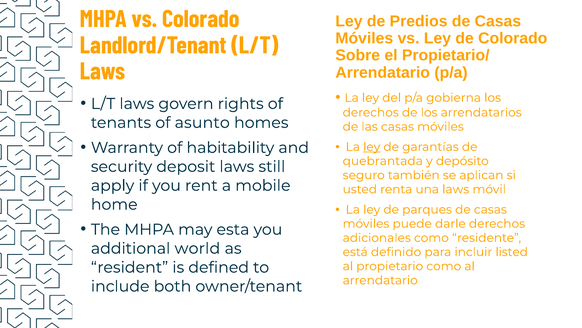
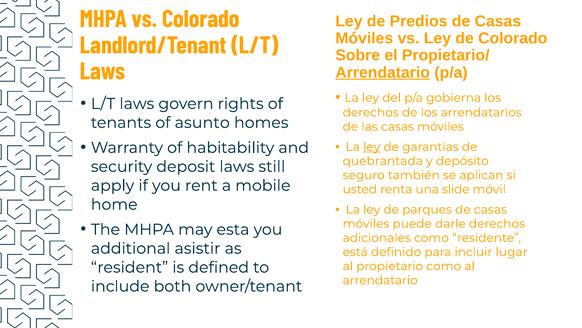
Arrendatario at (383, 72) underline: none -> present
una laws: laws -> slide
world: world -> asistir
listed: listed -> lugar
